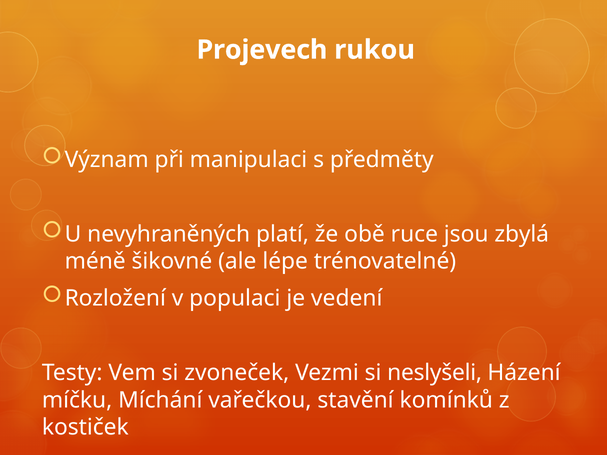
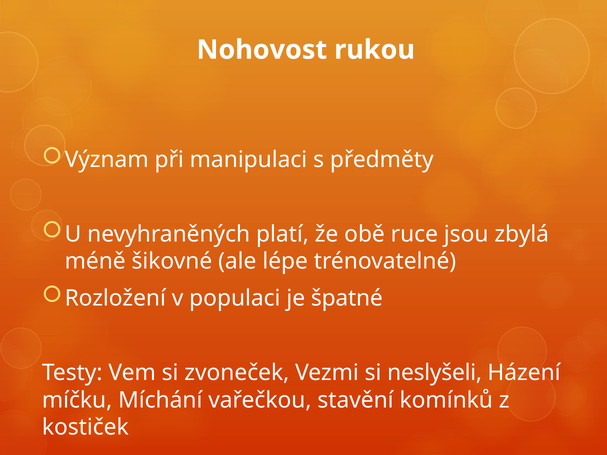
Projevech: Projevech -> Nohovost
vedení: vedení -> špatné
